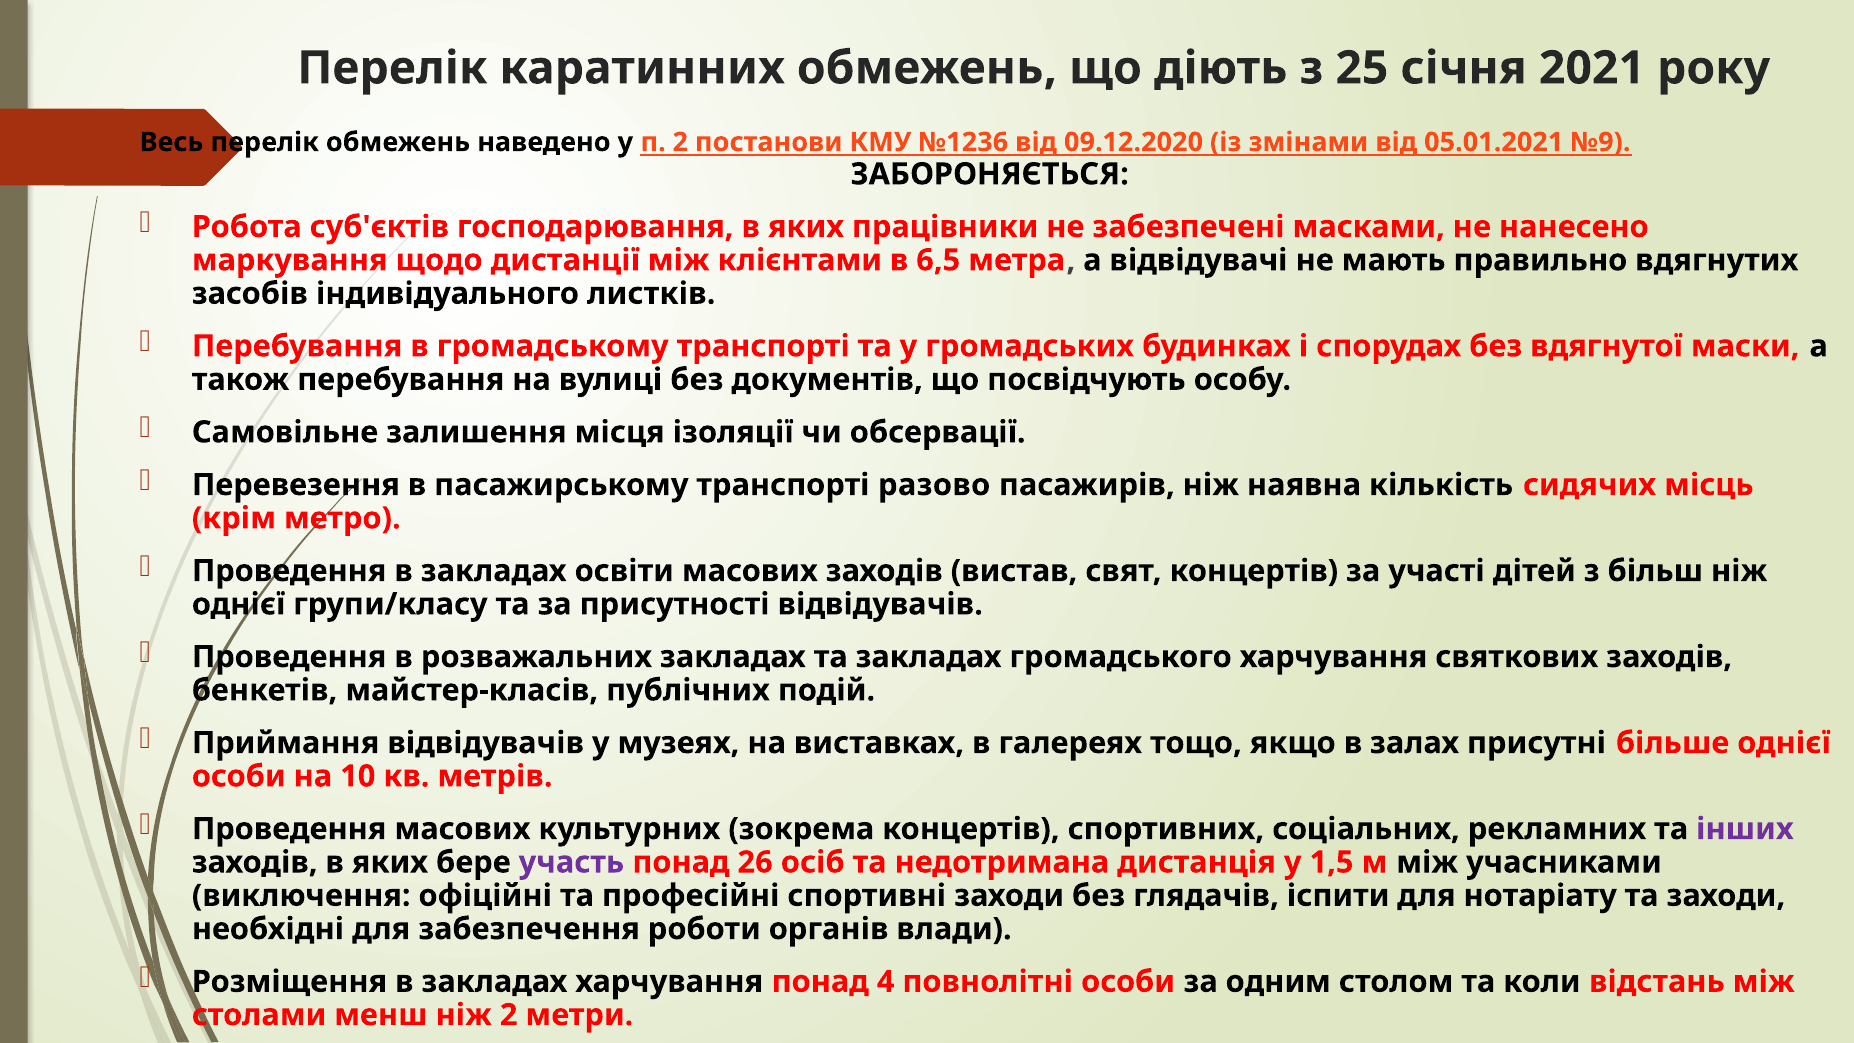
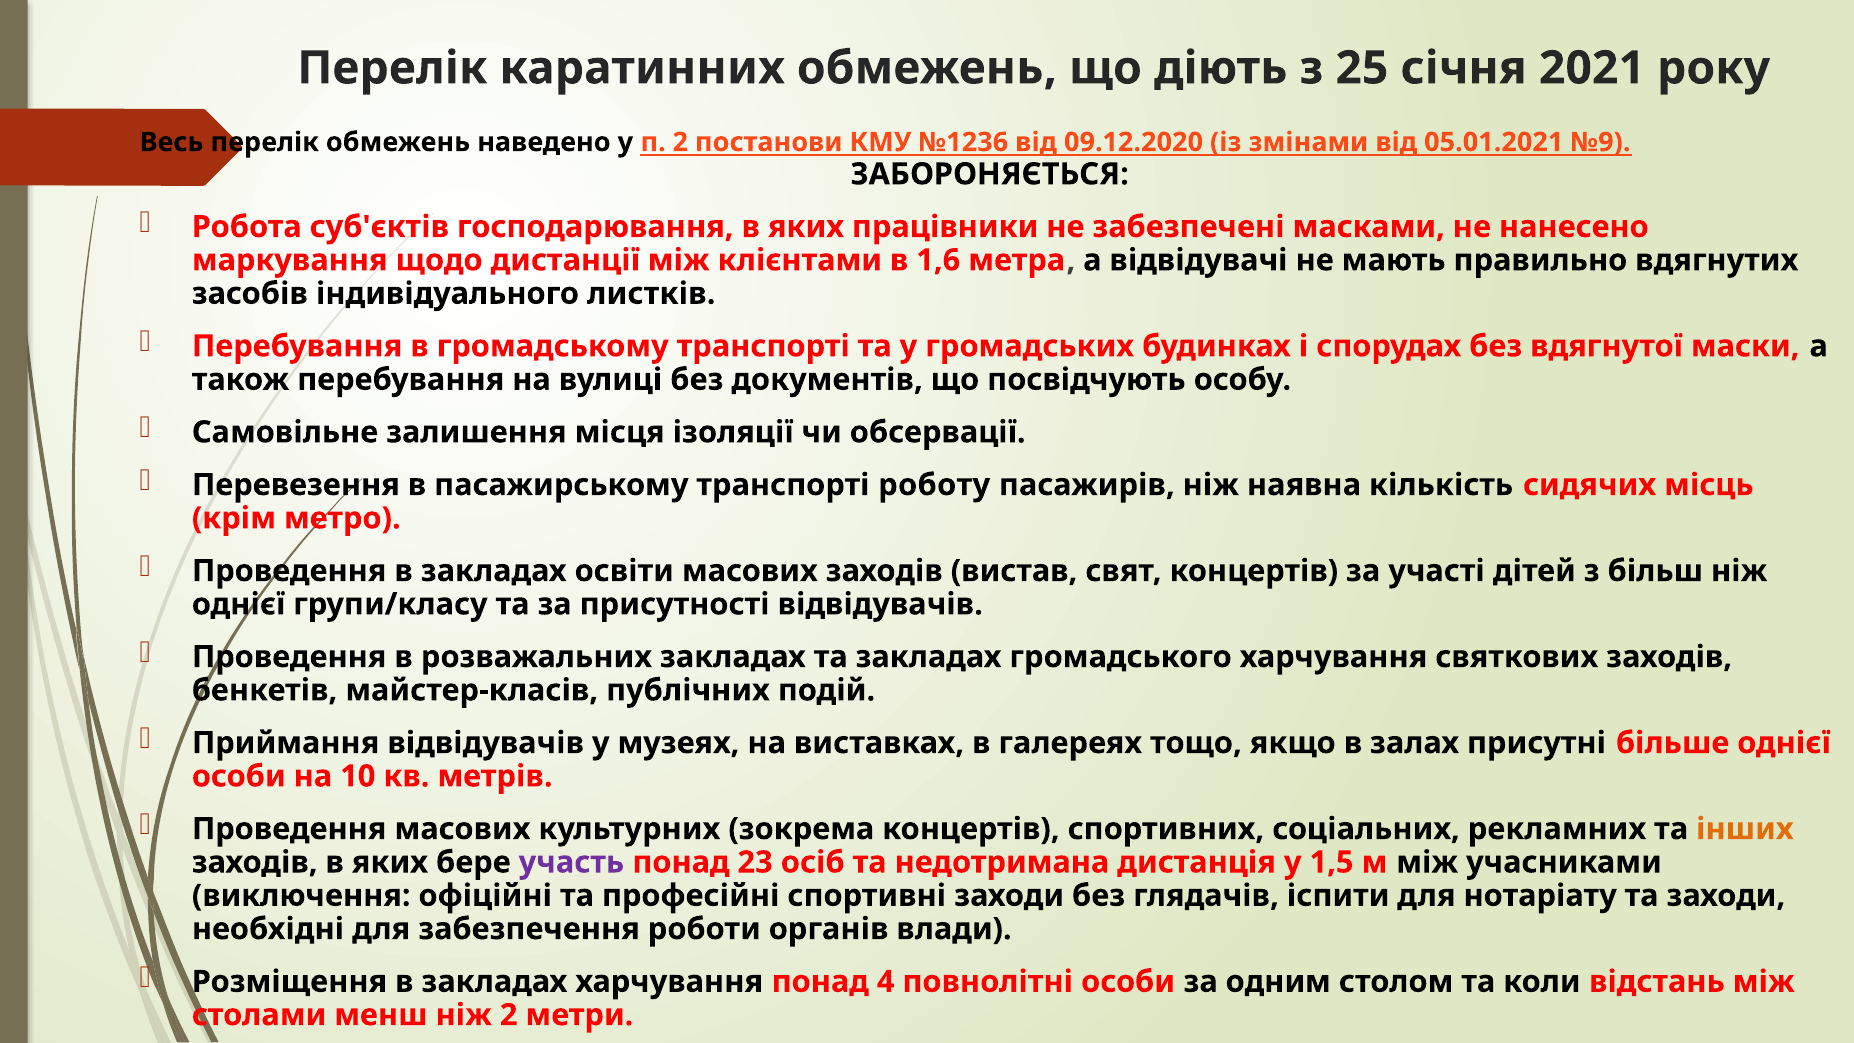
6,5: 6,5 -> 1,6
разово: разово -> роботу
інших colour: purple -> orange
26: 26 -> 23
